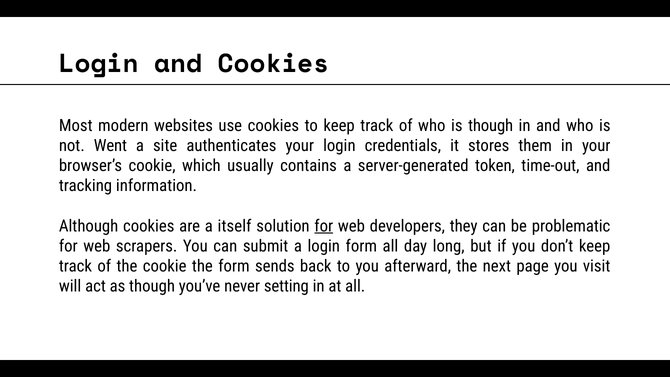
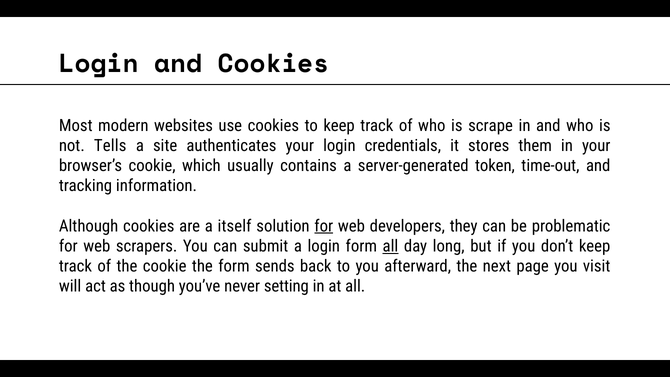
is though: though -> scrape
Went: Went -> Tells
all at (390, 246) underline: none -> present
